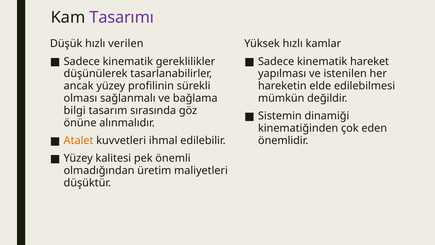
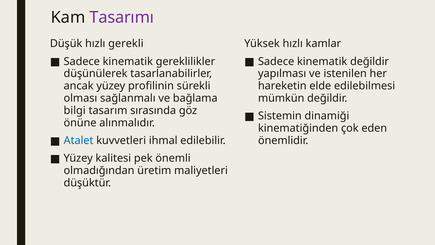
verilen: verilen -> gerekli
kinematik hareket: hareket -> değildir
Atalet colour: orange -> blue
